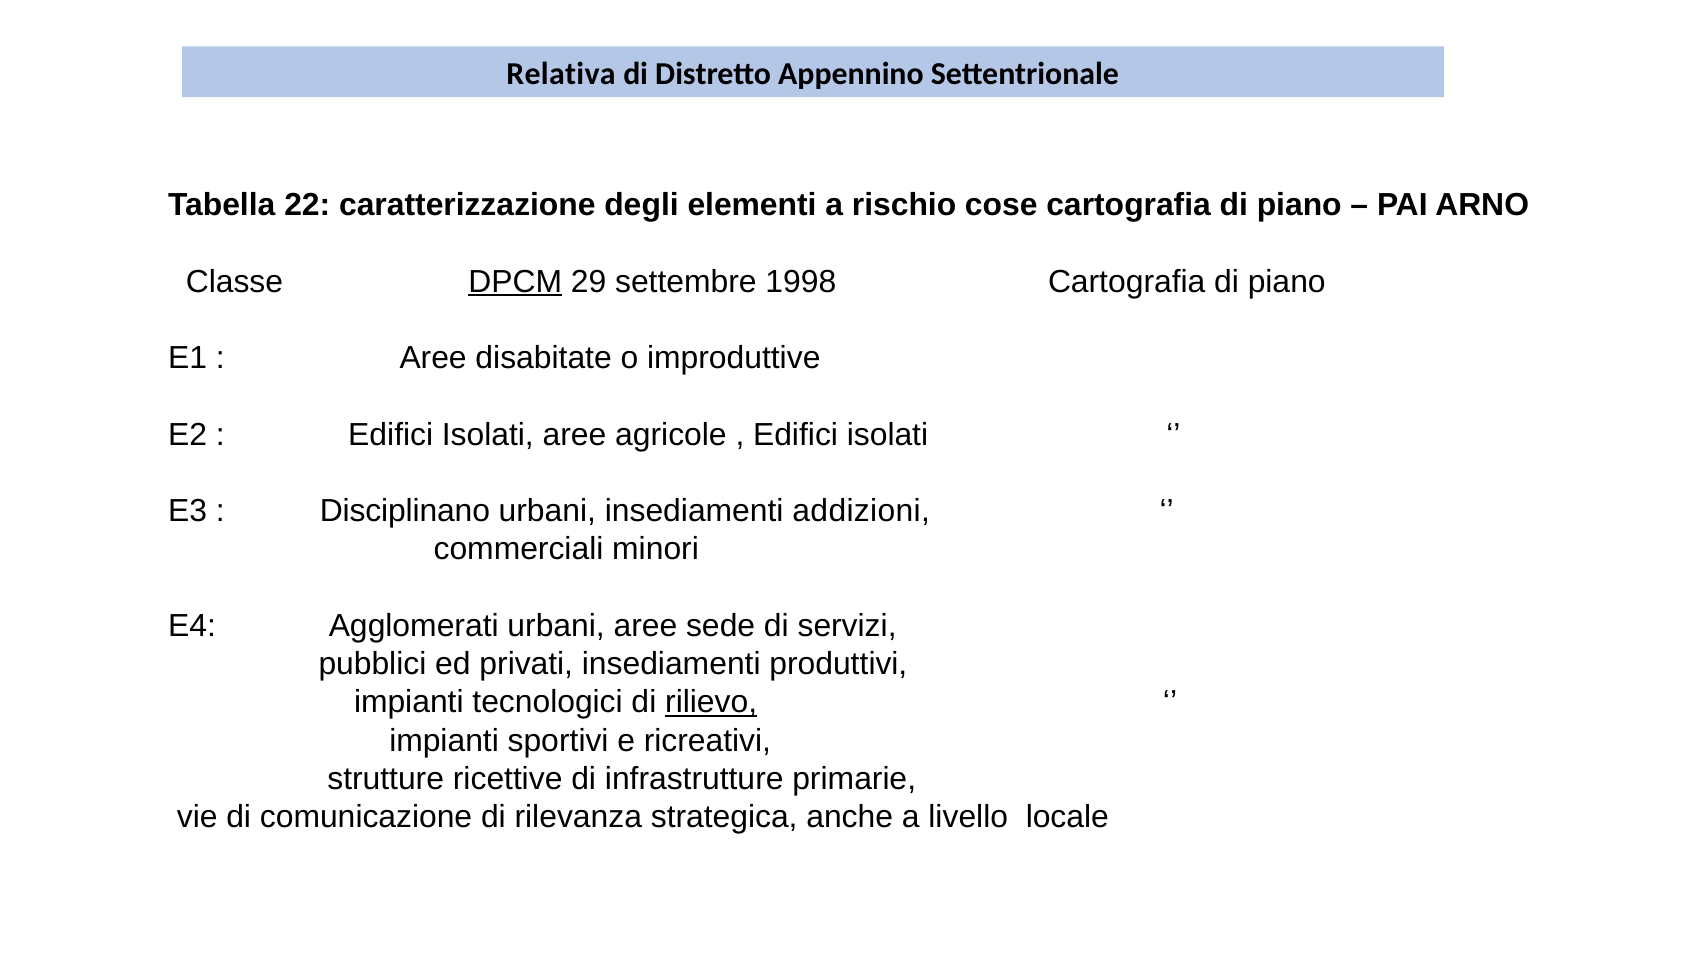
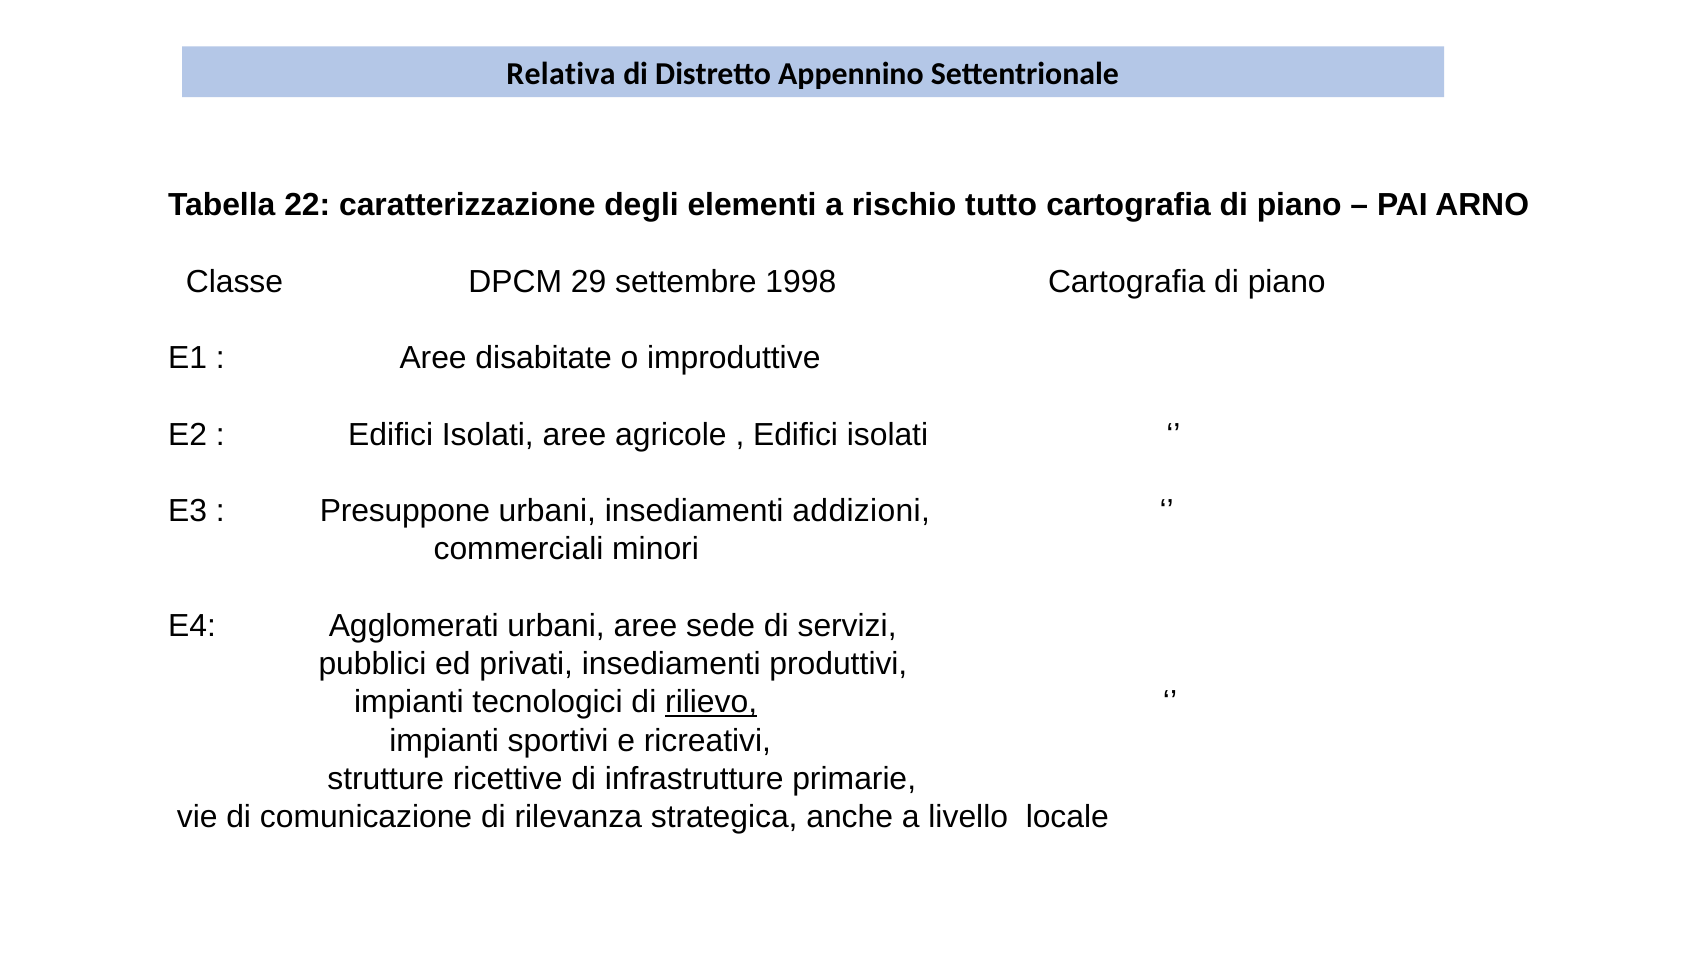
cose: cose -> tutto
DPCM underline: present -> none
Disciplinano: Disciplinano -> Presuppone
